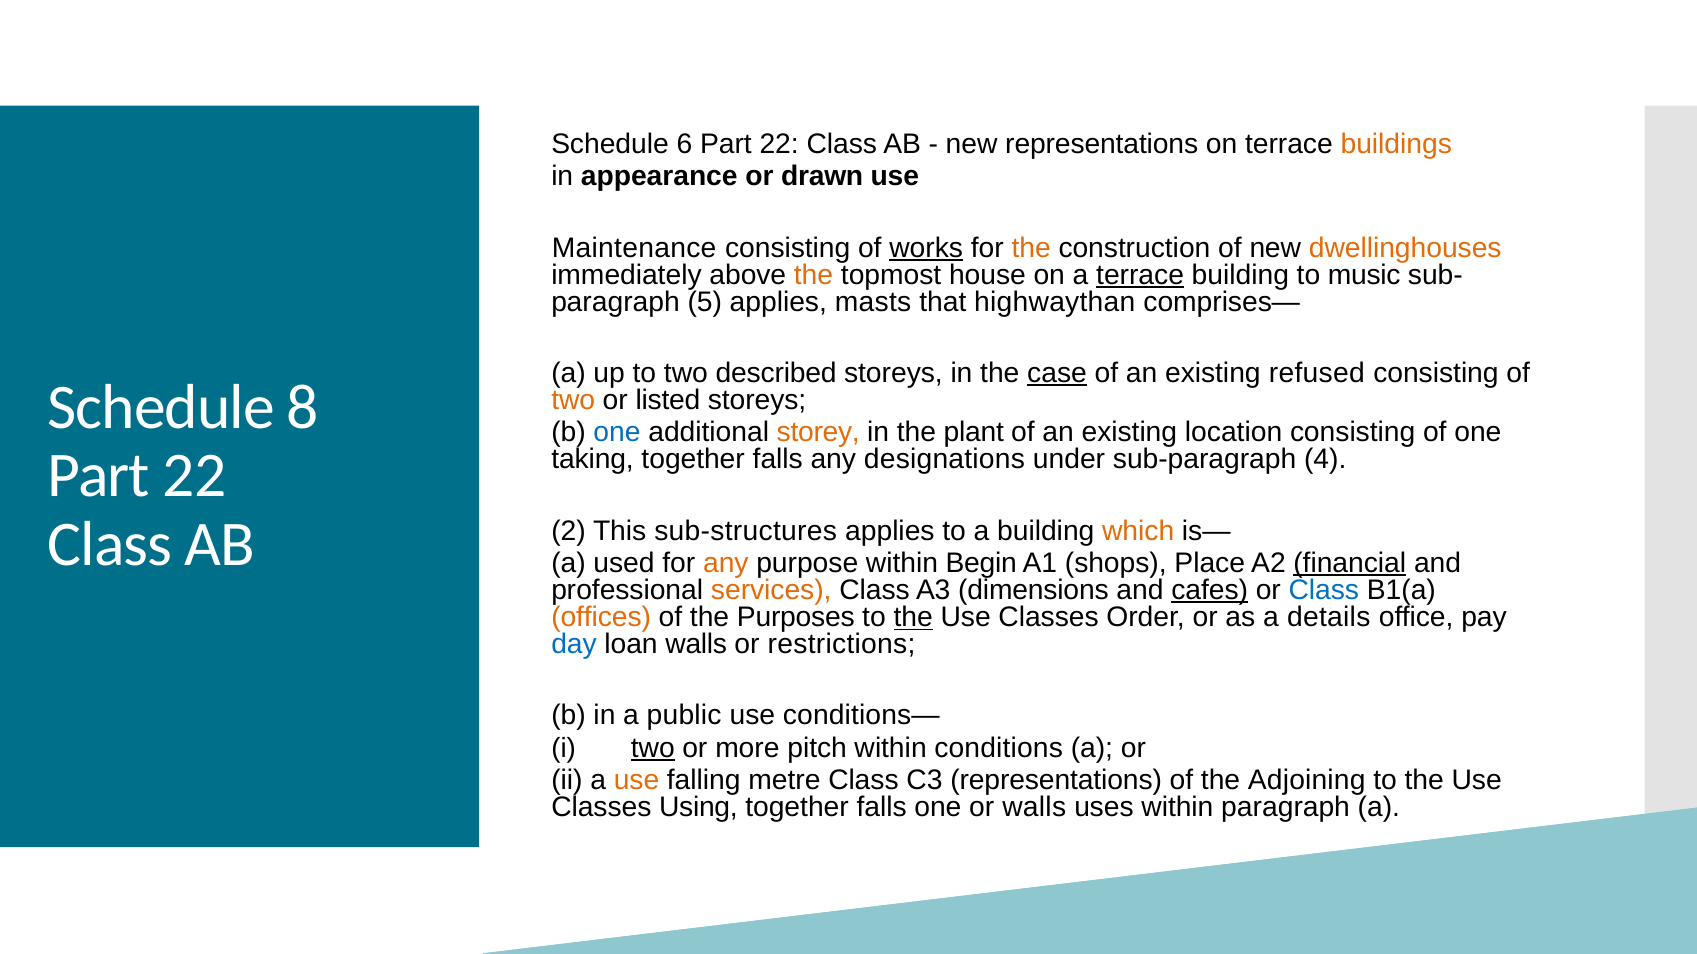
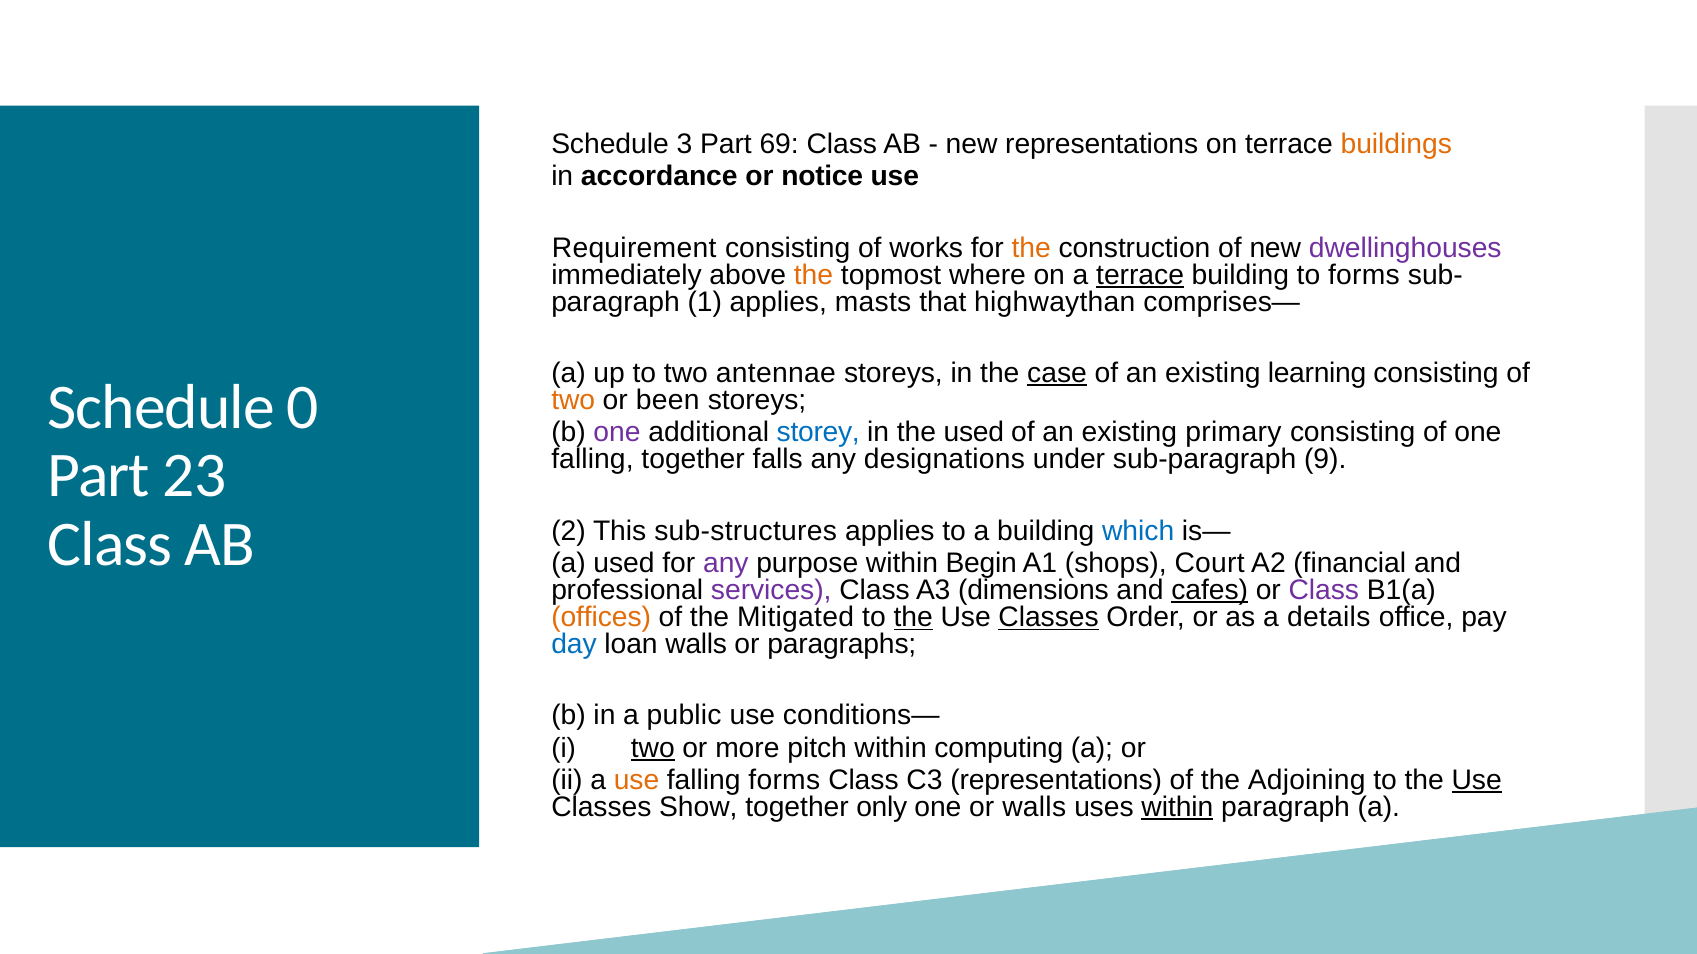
6: 6 -> 3
22 at (779, 144): 22 -> 69
appearance: appearance -> accordance
drawn: drawn -> notice
Maintenance: Maintenance -> Requirement
works underline: present -> none
dwellinghouses colour: orange -> purple
house: house -> where
to music: music -> forms
5: 5 -> 1
described: described -> antennae
refused: refused -> learning
8: 8 -> 0
listed: listed -> been
one at (617, 433) colour: blue -> purple
storey colour: orange -> blue
the plant: plant -> used
location: location -> primary
taking at (593, 460): taking -> falling
4: 4 -> 9
22 at (194, 476): 22 -> 23
which colour: orange -> blue
any at (726, 563) colour: orange -> purple
Place: Place -> Court
financial underline: present -> none
services colour: orange -> purple
Class at (1324, 590) colour: blue -> purple
Purposes: Purposes -> Mitigated
Classes at (1049, 618) underline: none -> present
restrictions: restrictions -> paragraphs
conditions: conditions -> computing
falling metre: metre -> forms
Use at (1477, 780) underline: none -> present
Using: Using -> Show
falls at (882, 808): falls -> only
within at (1177, 808) underline: none -> present
